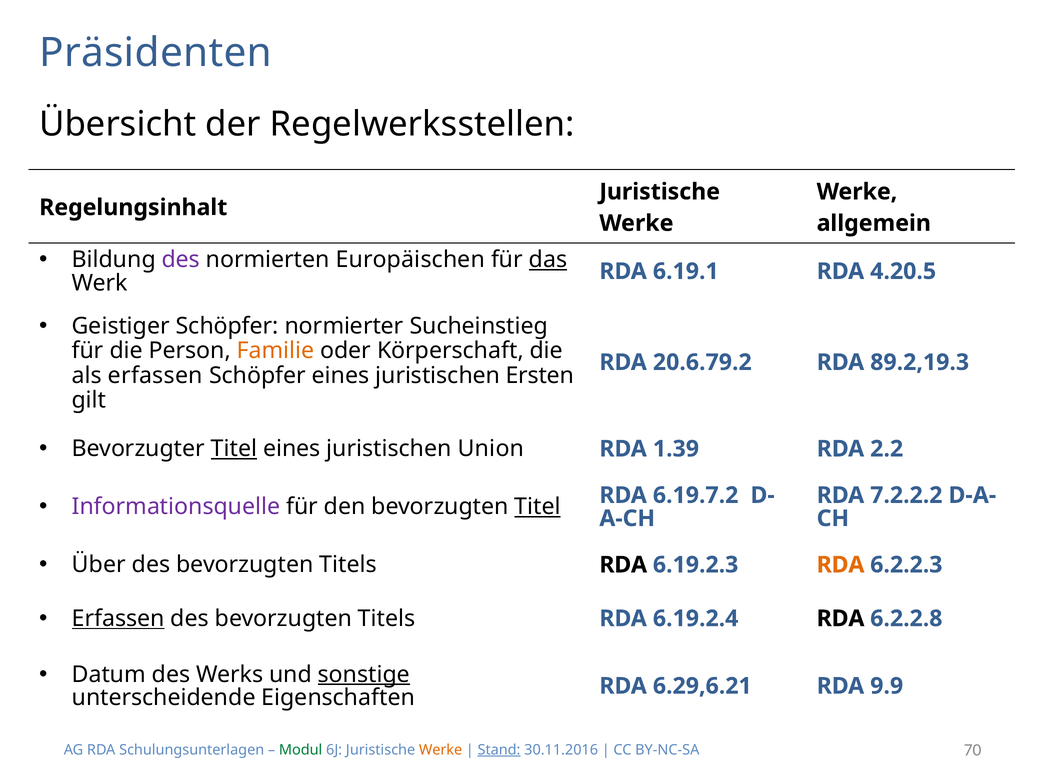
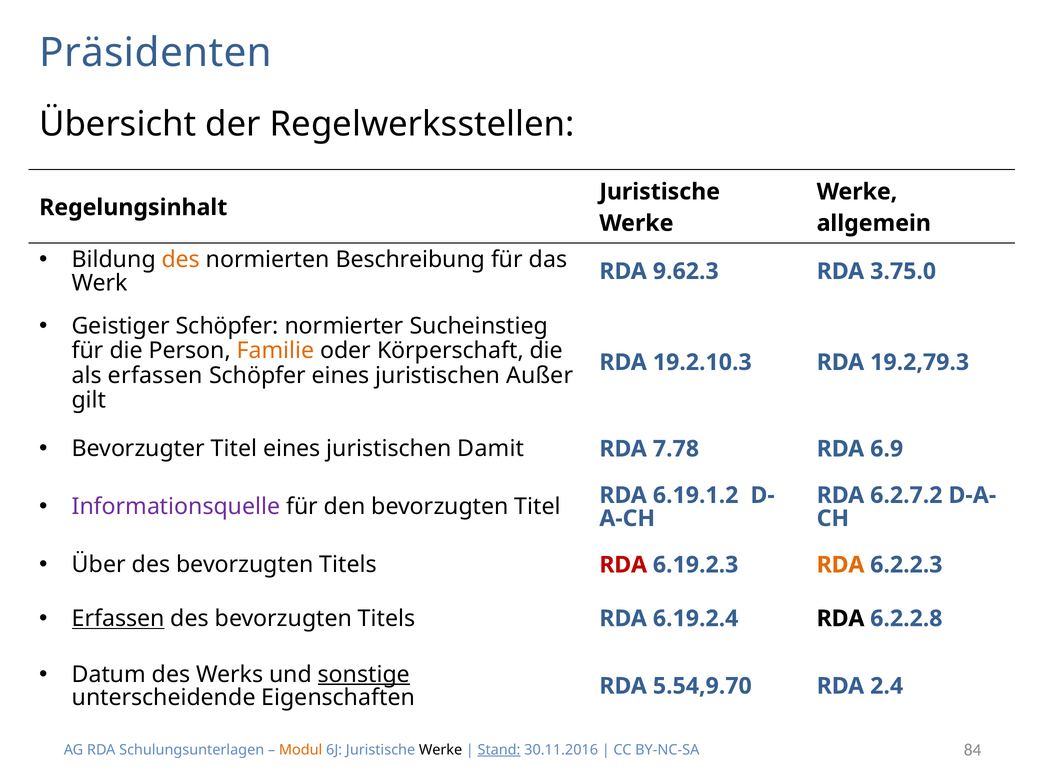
des at (181, 260) colour: purple -> orange
Europäischen: Europäischen -> Beschreibung
das underline: present -> none
6.19.1: 6.19.1 -> 9.62.3
4.20.5: 4.20.5 -> 3.75.0
20.6.79.2: 20.6.79.2 -> 19.2.10.3
89.2,19.3: 89.2,19.3 -> 19.2,79.3
Ersten: Ersten -> Außer
Titel at (234, 449) underline: present -> none
Union: Union -> Damit
1.39: 1.39 -> 7.78
2.2: 2.2 -> 6.9
7.2.2.2: 7.2.2.2 -> 6.2.7.2
Titel at (538, 507) underline: present -> none
6.19.7.2: 6.19.7.2 -> 6.19.1.2
RDA at (623, 565) colour: black -> red
6.29,6.21: 6.29,6.21 -> 5.54,9.70
9.9: 9.9 -> 2.4
Modul colour: green -> orange
Werke at (441, 750) colour: orange -> black
70: 70 -> 84
